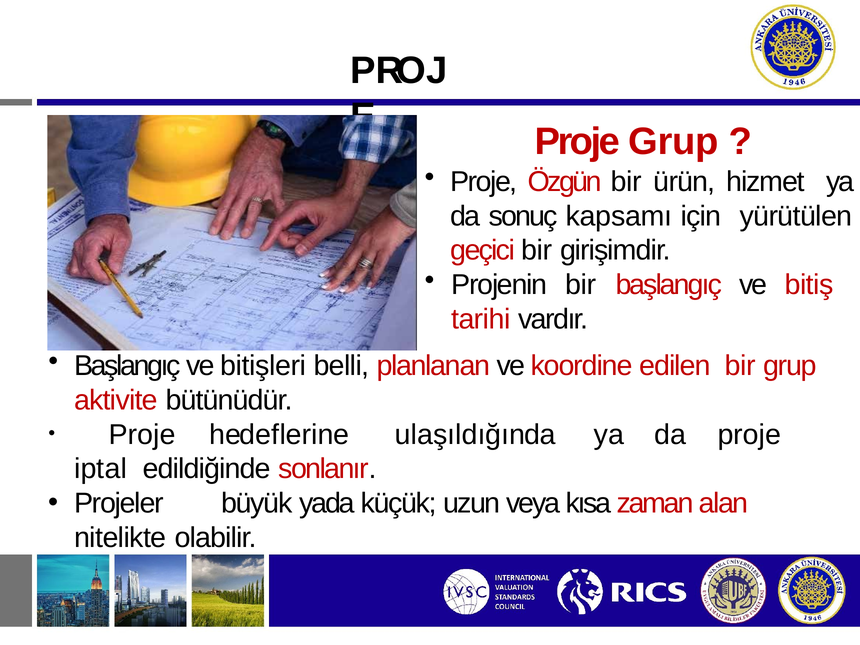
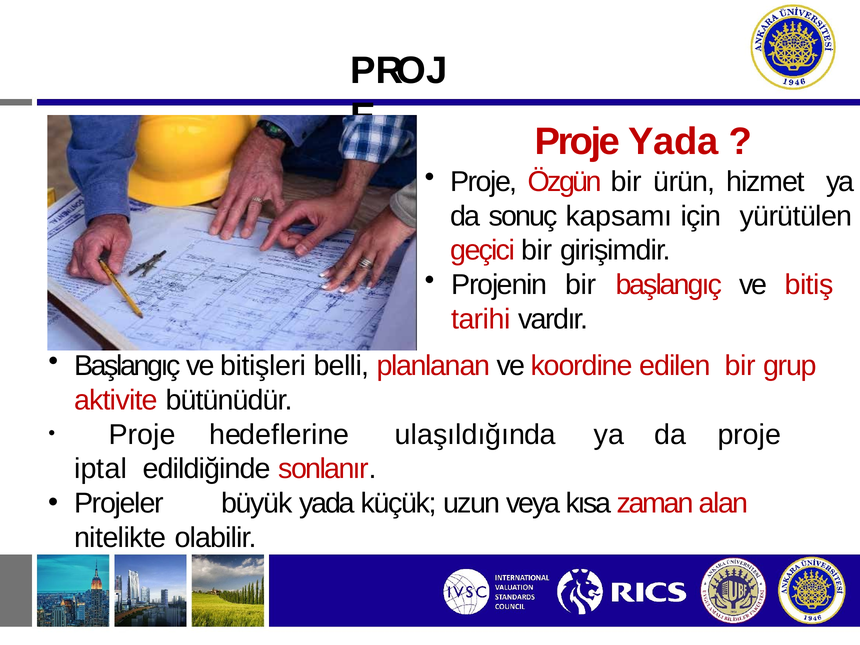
Proje Grup: Grup -> Yada
